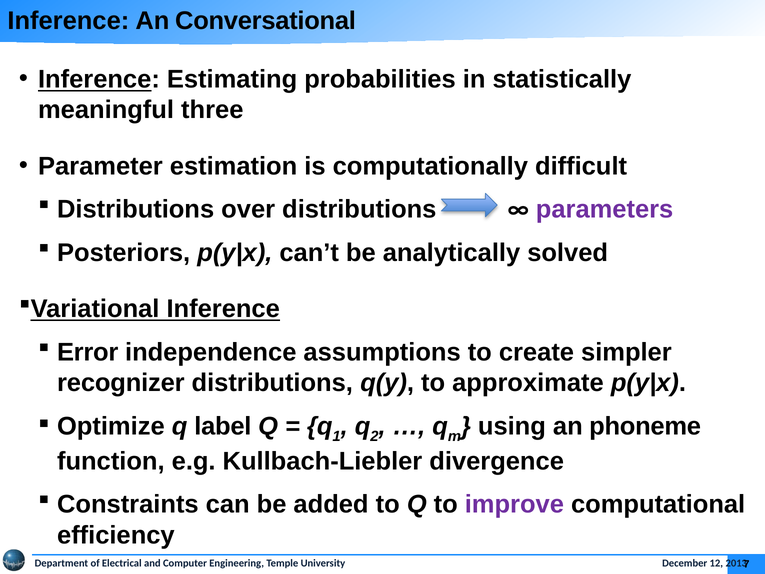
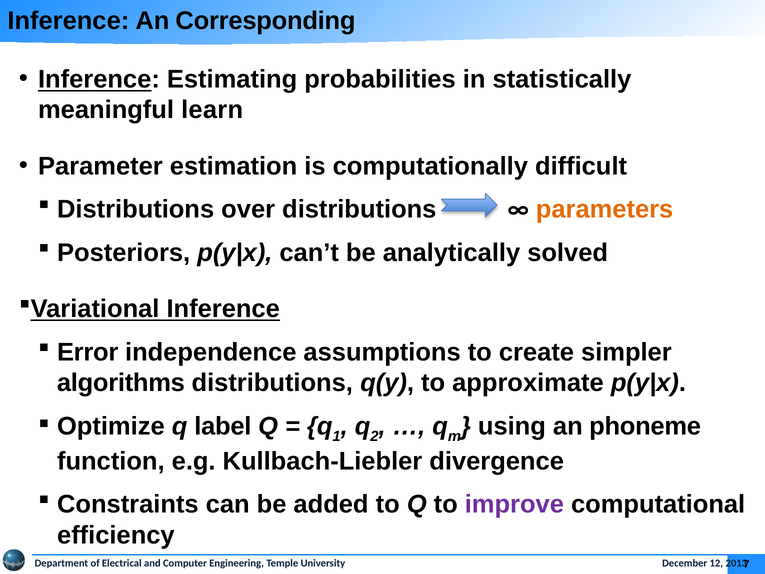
Conversational: Conversational -> Corresponding
three: three -> learn
parameters colour: purple -> orange
recognizer: recognizer -> algorithms
